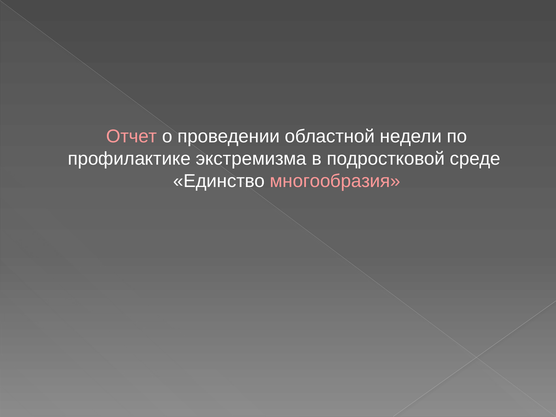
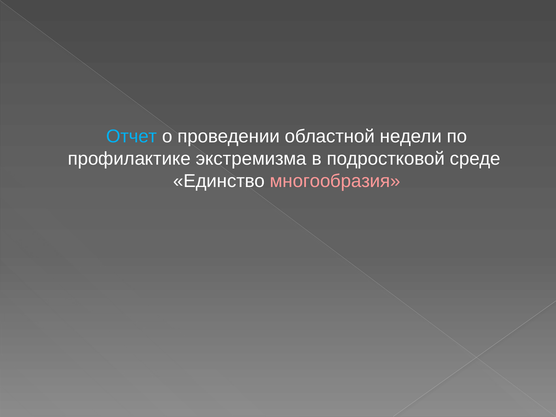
Отчет colour: pink -> light blue
